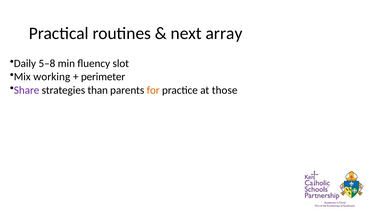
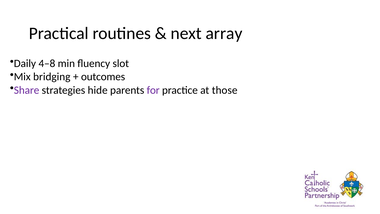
5–8: 5–8 -> 4–8
working: working -> bridging
perimeter: perimeter -> outcomes
than: than -> hide
for colour: orange -> purple
